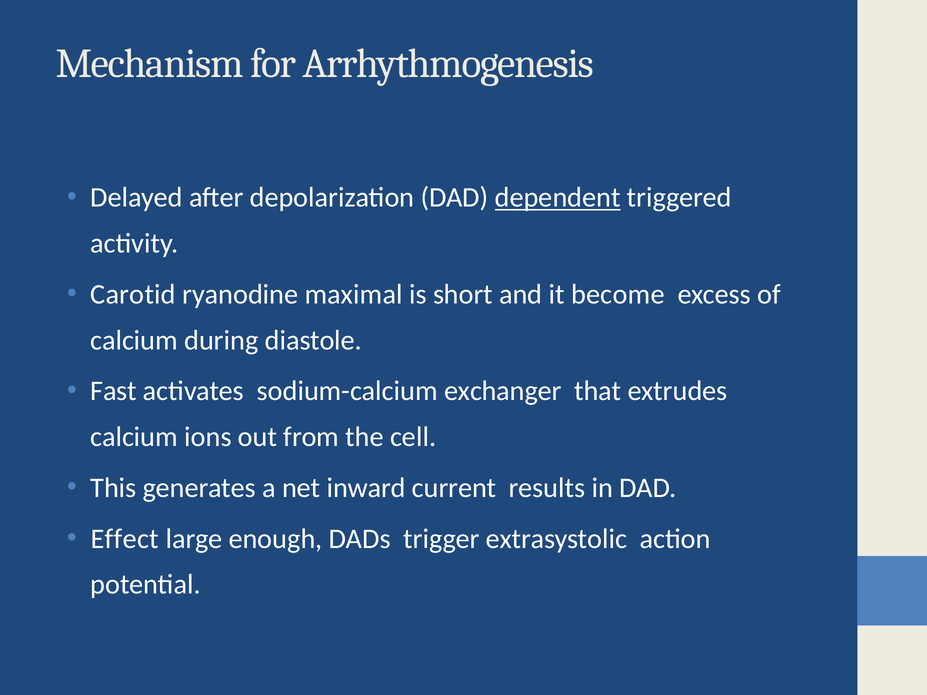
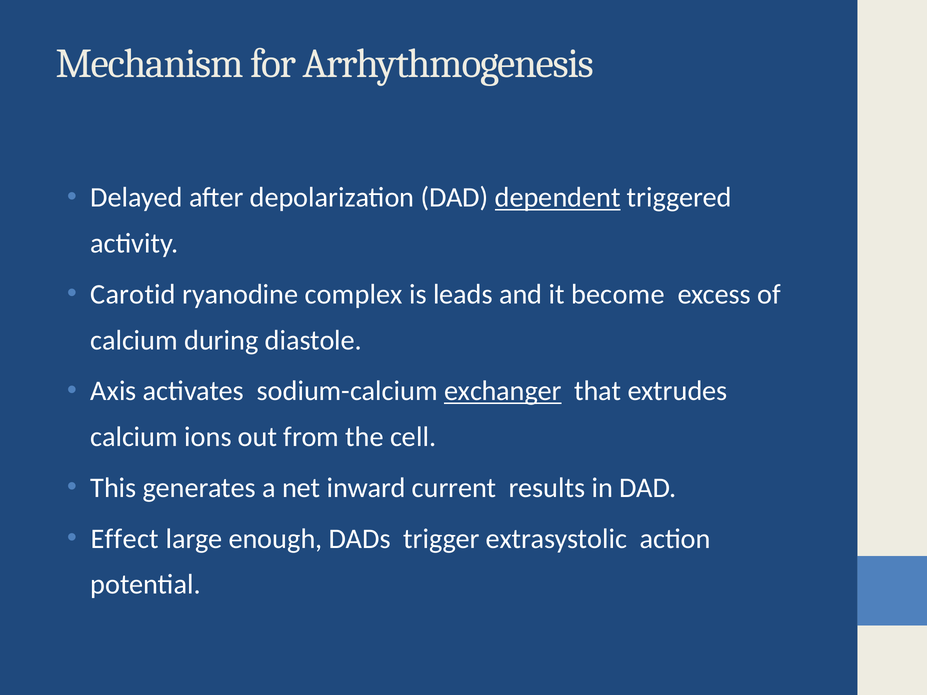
maximal: maximal -> complex
short: short -> leads
Fast: Fast -> Axis
exchanger underline: none -> present
